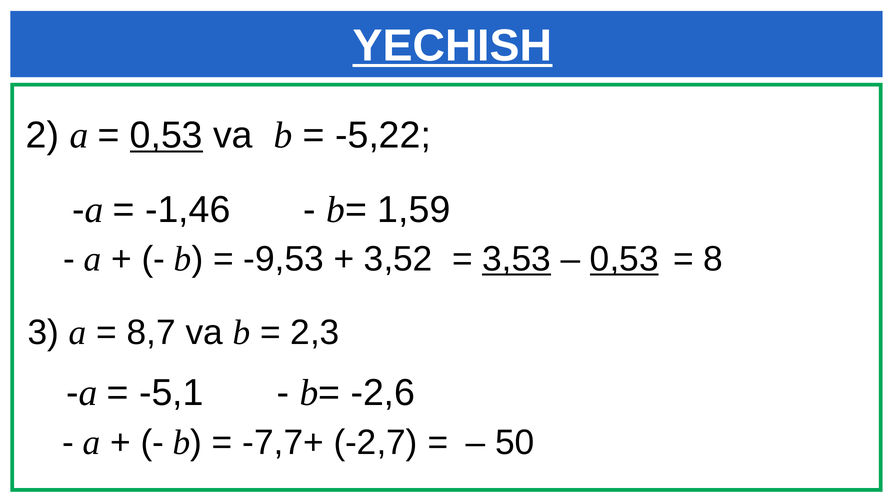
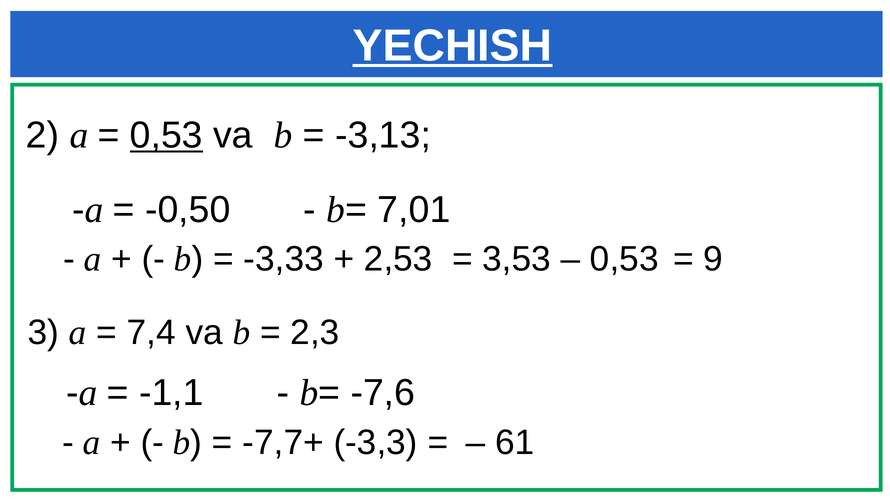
-5,22: -5,22 -> -3,13
-1,46: -1,46 -> -0,50
1,59: 1,59 -> 7,01
-9,53: -9,53 -> -3,33
3,52: 3,52 -> 2,53
3,53 underline: present -> none
0,53 at (624, 259) underline: present -> none
8: 8 -> 9
8,7: 8,7 -> 7,4
-5,1: -5,1 -> -1,1
-2,6: -2,6 -> -7,6
-2,7: -2,7 -> -3,3
50: 50 -> 61
